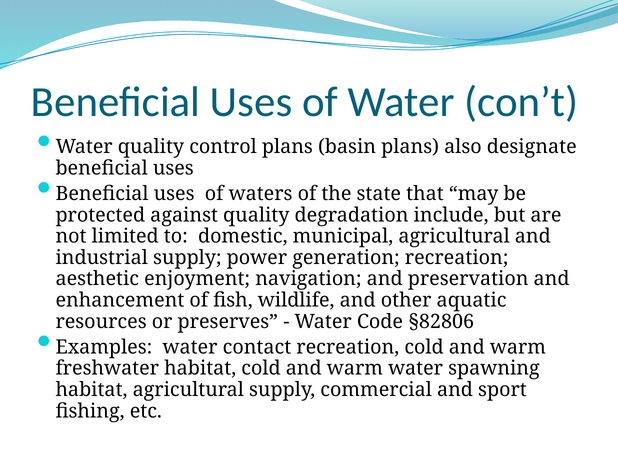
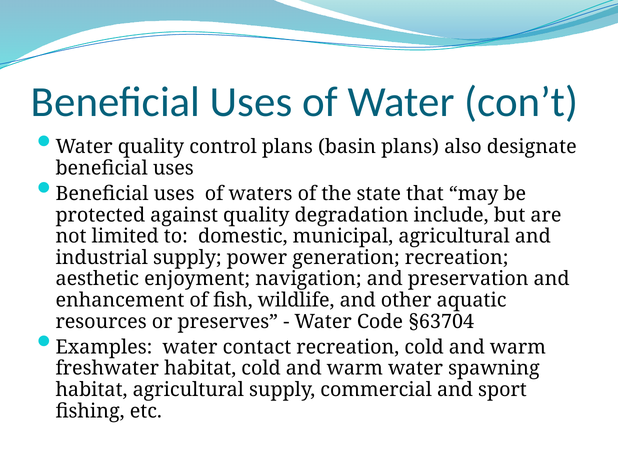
§82806: §82806 -> §63704
